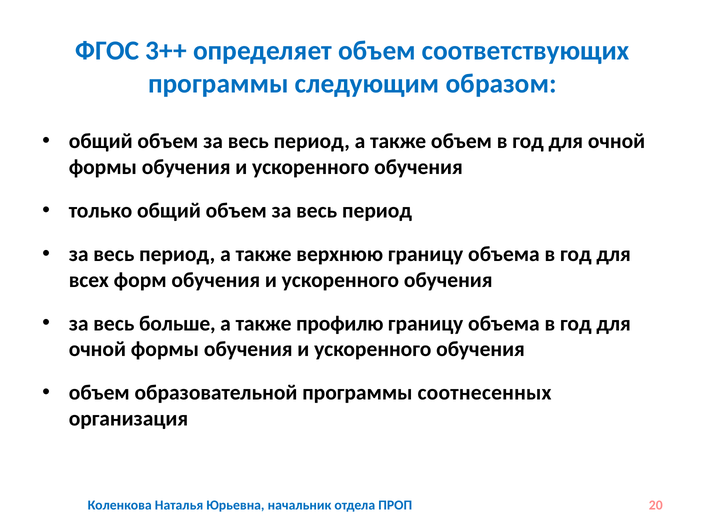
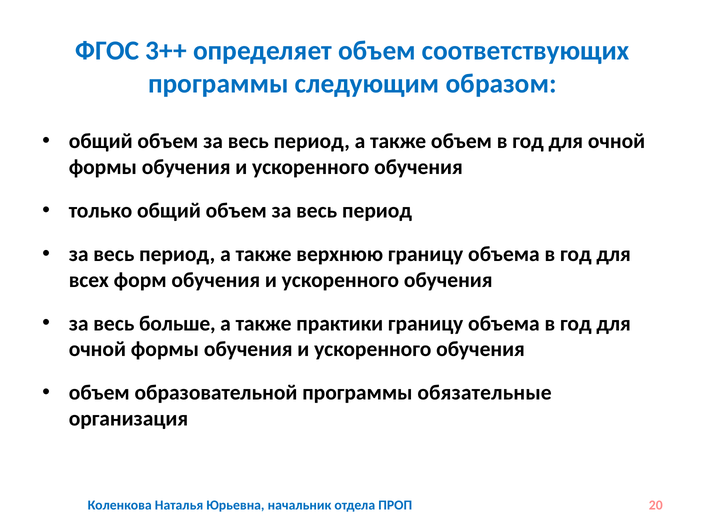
профилю: профилю -> практики
соотнесенных: соотнесенных -> обязательные
